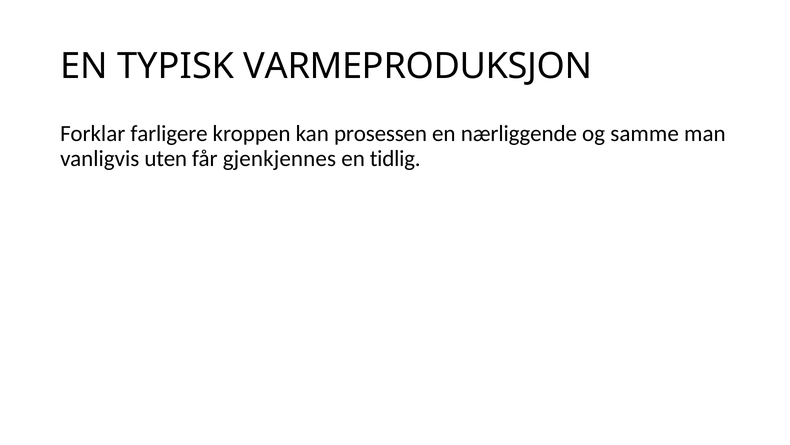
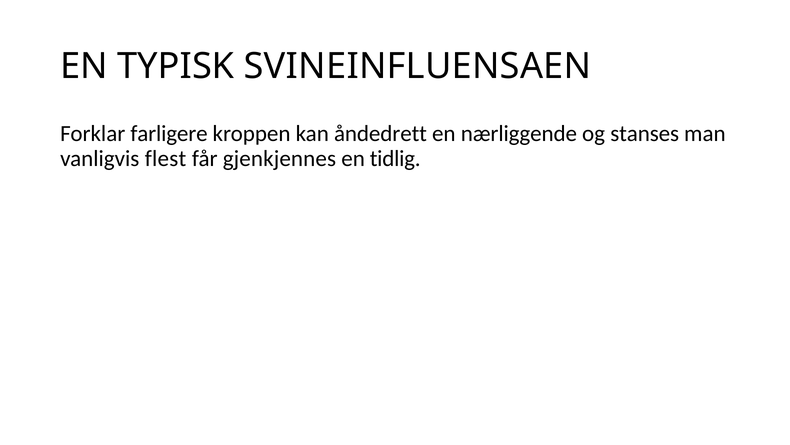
VARMEPRODUKSJON: VARMEPRODUKSJON -> SVINEINFLUENSAEN
prosessen: prosessen -> åndedrett
samme: samme -> stanses
uten: uten -> flest
